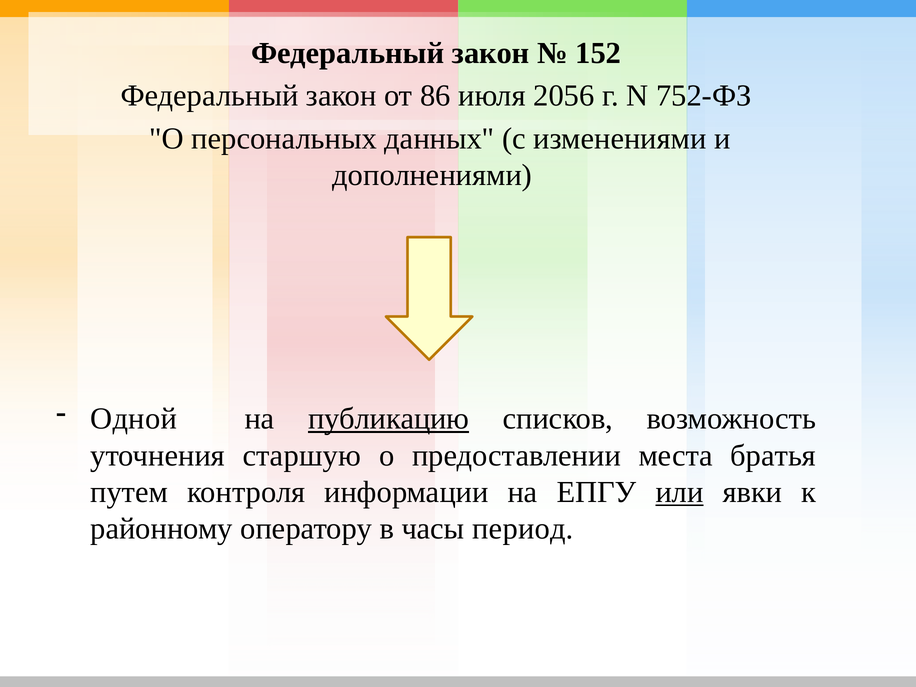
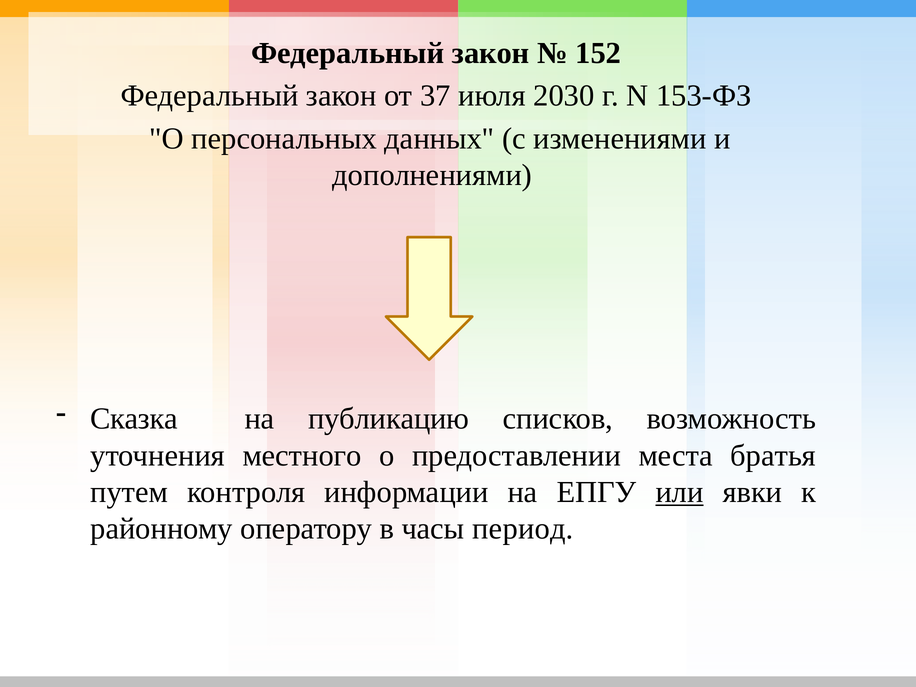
86: 86 -> 37
2056: 2056 -> 2030
752-ФЗ: 752-ФЗ -> 153-ФЗ
Одной: Одной -> Сказка
публикацию underline: present -> none
старшую: старшую -> местного
